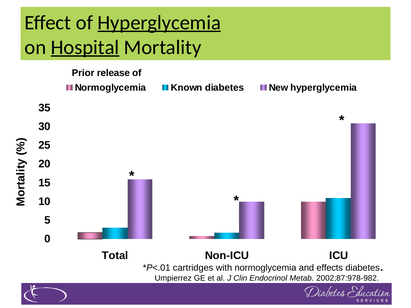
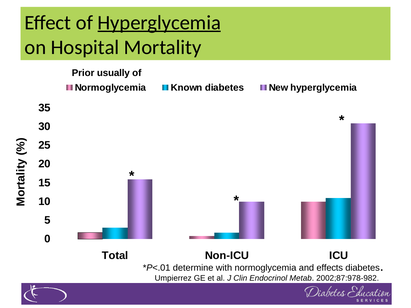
Hospital underline: present -> none
release: release -> usually
cartridges: cartridges -> determine
